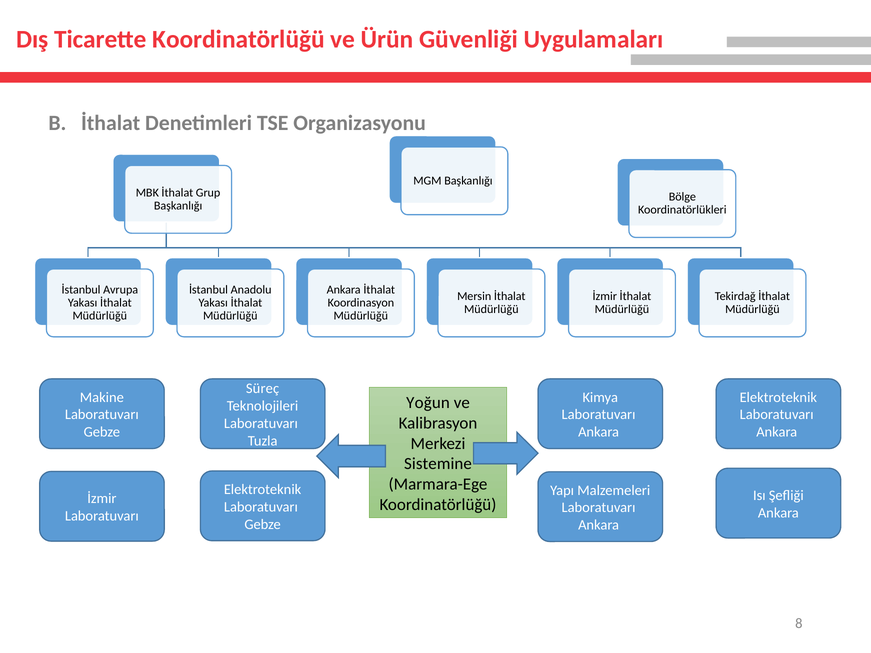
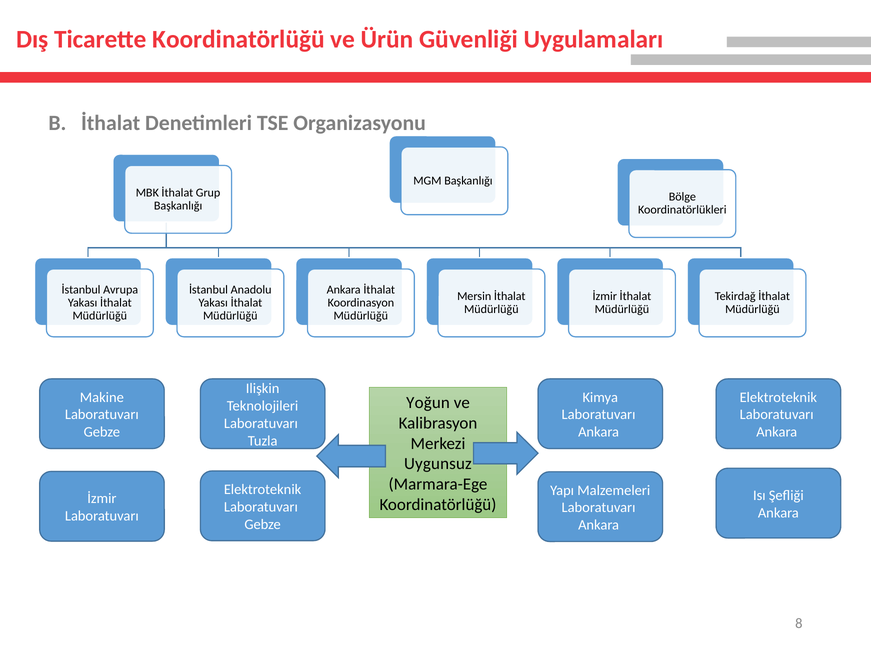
Süreç: Süreç -> Ilişkin
Sistemine: Sistemine -> Uygunsuz
